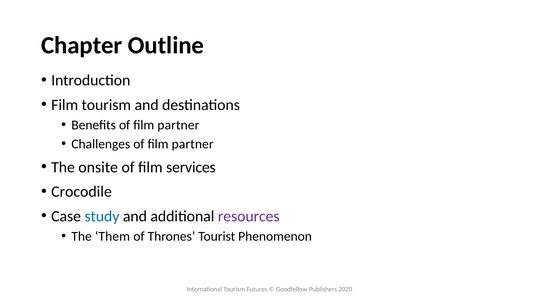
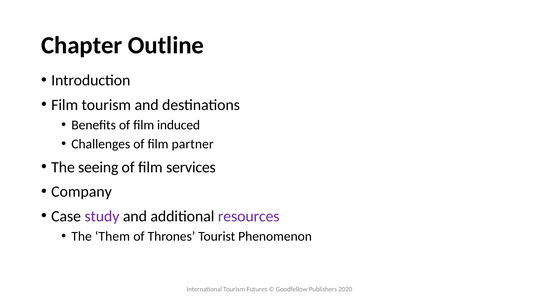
Benefits of film partner: partner -> induced
onsite: onsite -> seeing
Crocodile: Crocodile -> Company
study colour: blue -> purple
